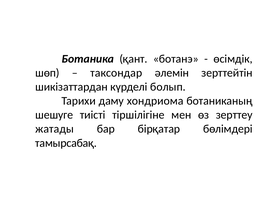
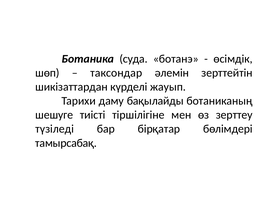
қант: қант -> суда
болып: болып -> жауып
хондриома: хондриома -> бақылайды
жатады: жатады -> түзіледі
